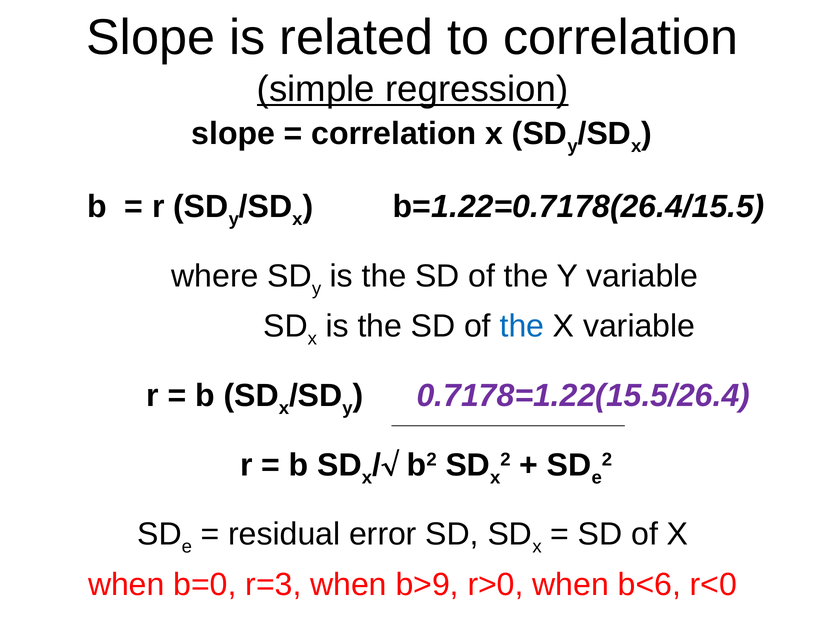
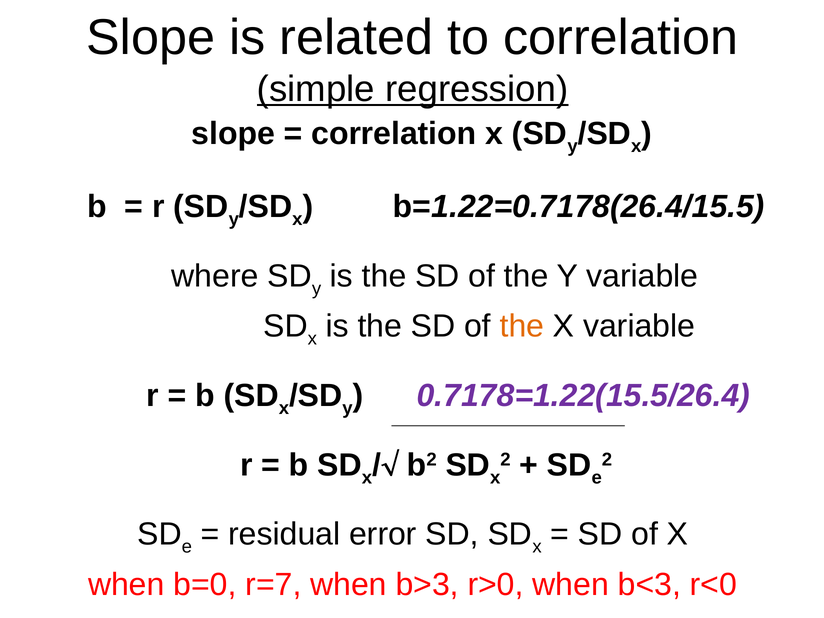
the at (522, 326) colour: blue -> orange
r=3: r=3 -> r=7
b>9: b>9 -> b>3
b<6: b<6 -> b<3
